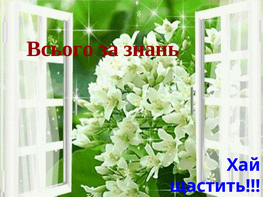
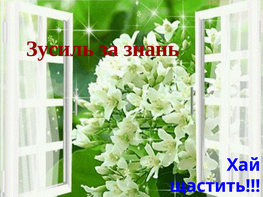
Всього: Всього -> Зусиль
